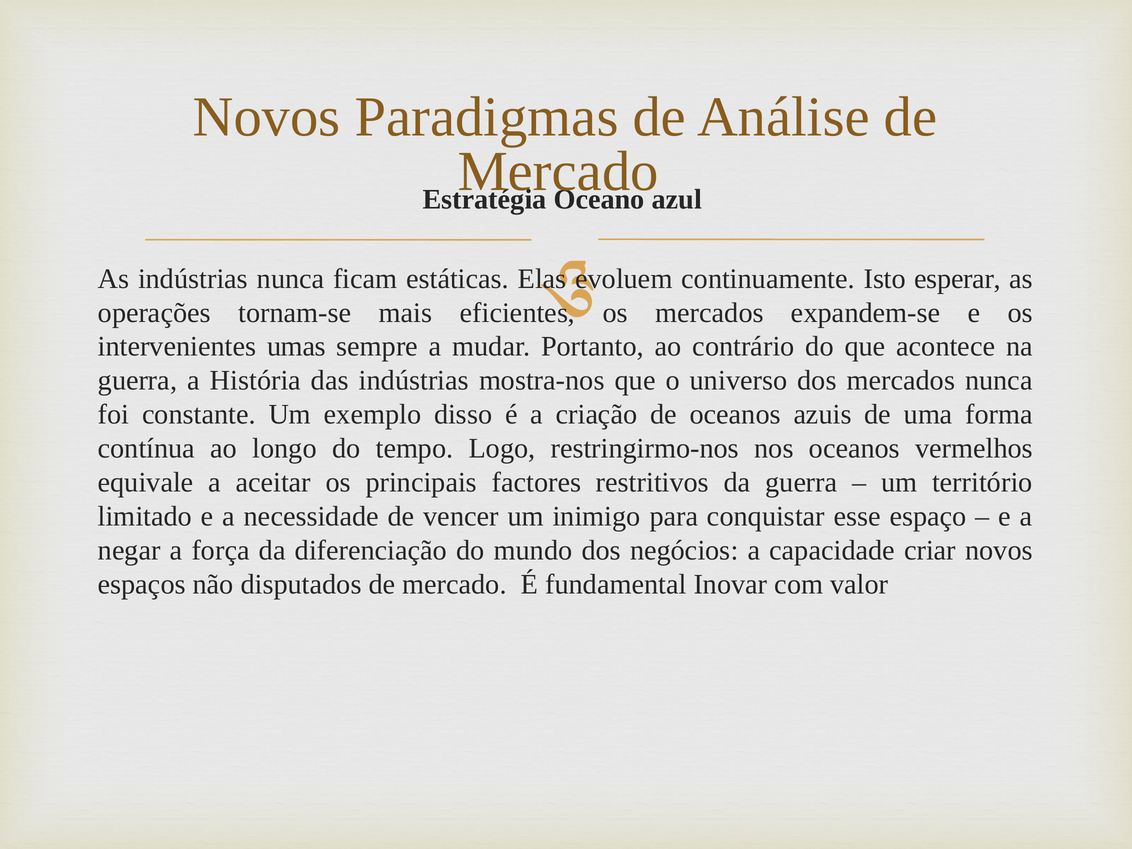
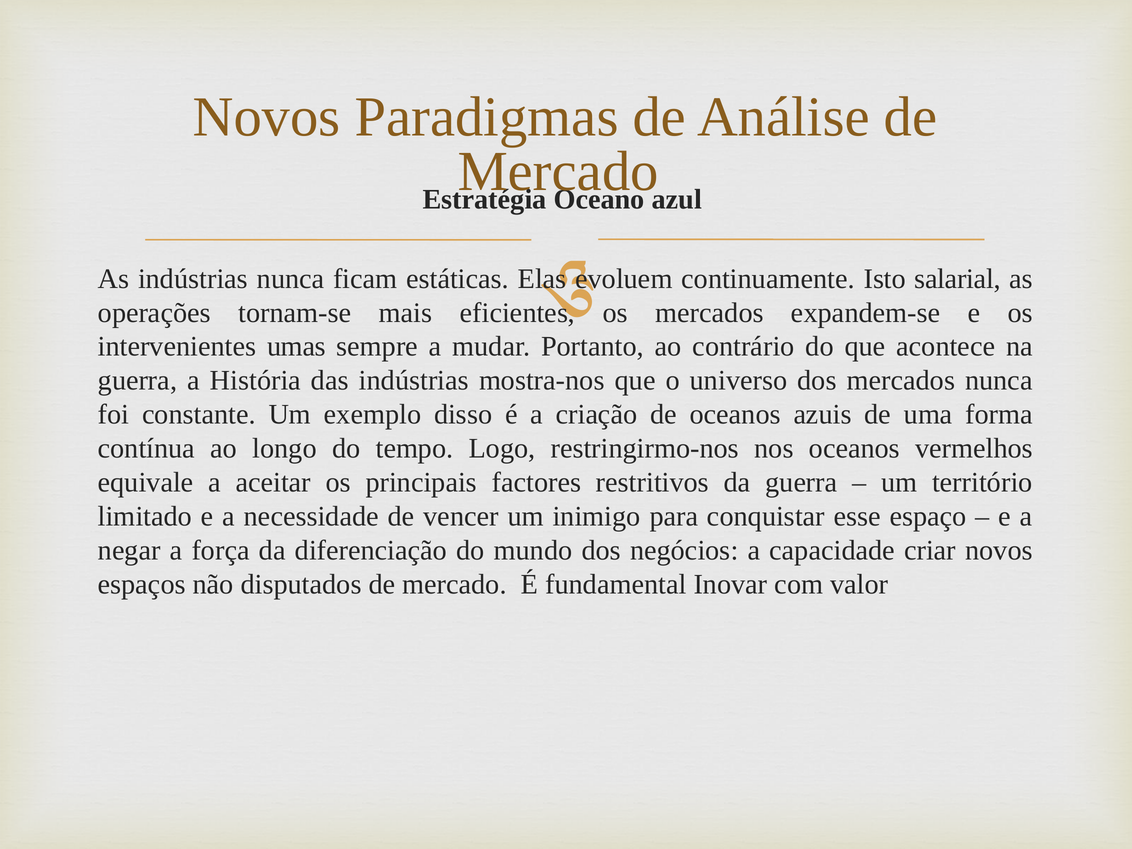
esperar: esperar -> salarial
